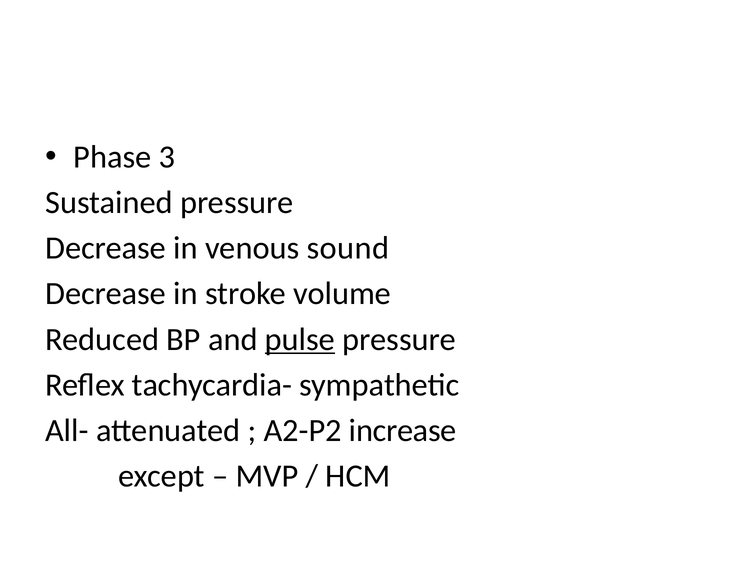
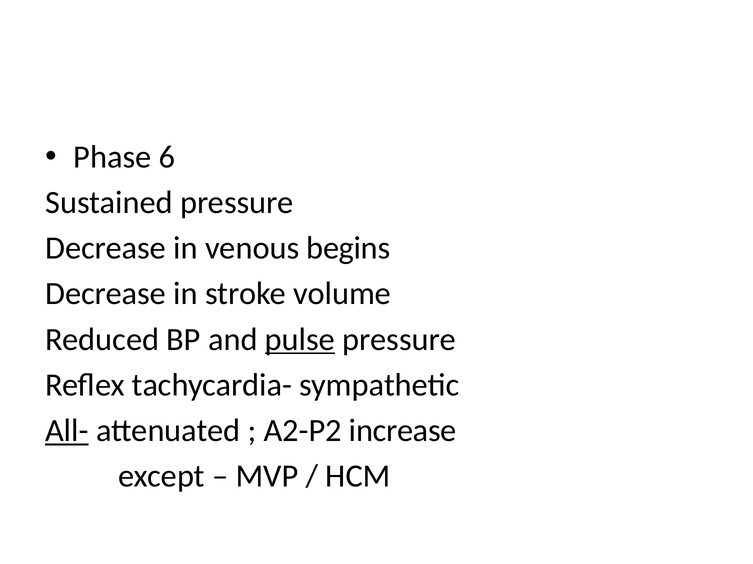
3: 3 -> 6
sound: sound -> begins
All- underline: none -> present
